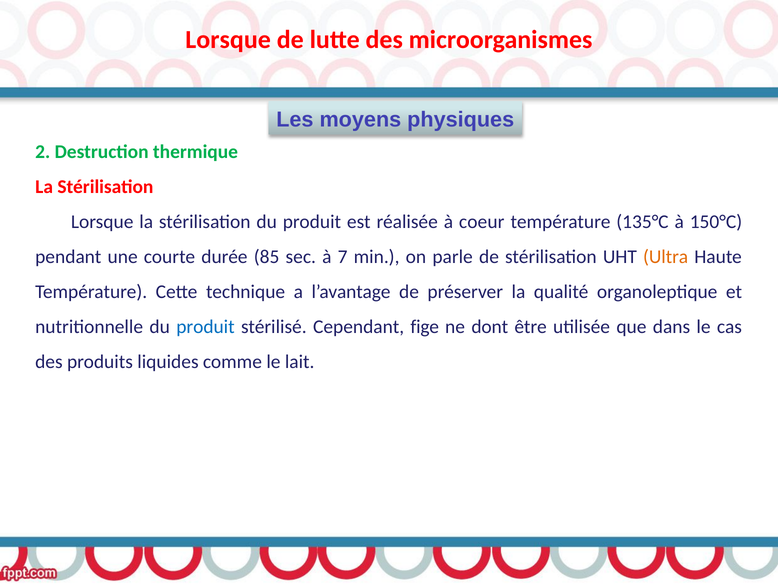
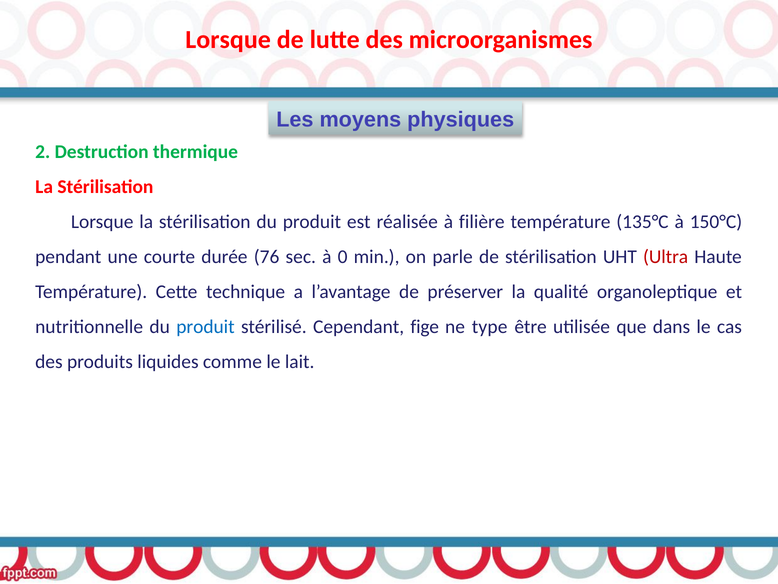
coeur: coeur -> filière
85: 85 -> 76
7: 7 -> 0
Ultra colour: orange -> red
dont: dont -> type
